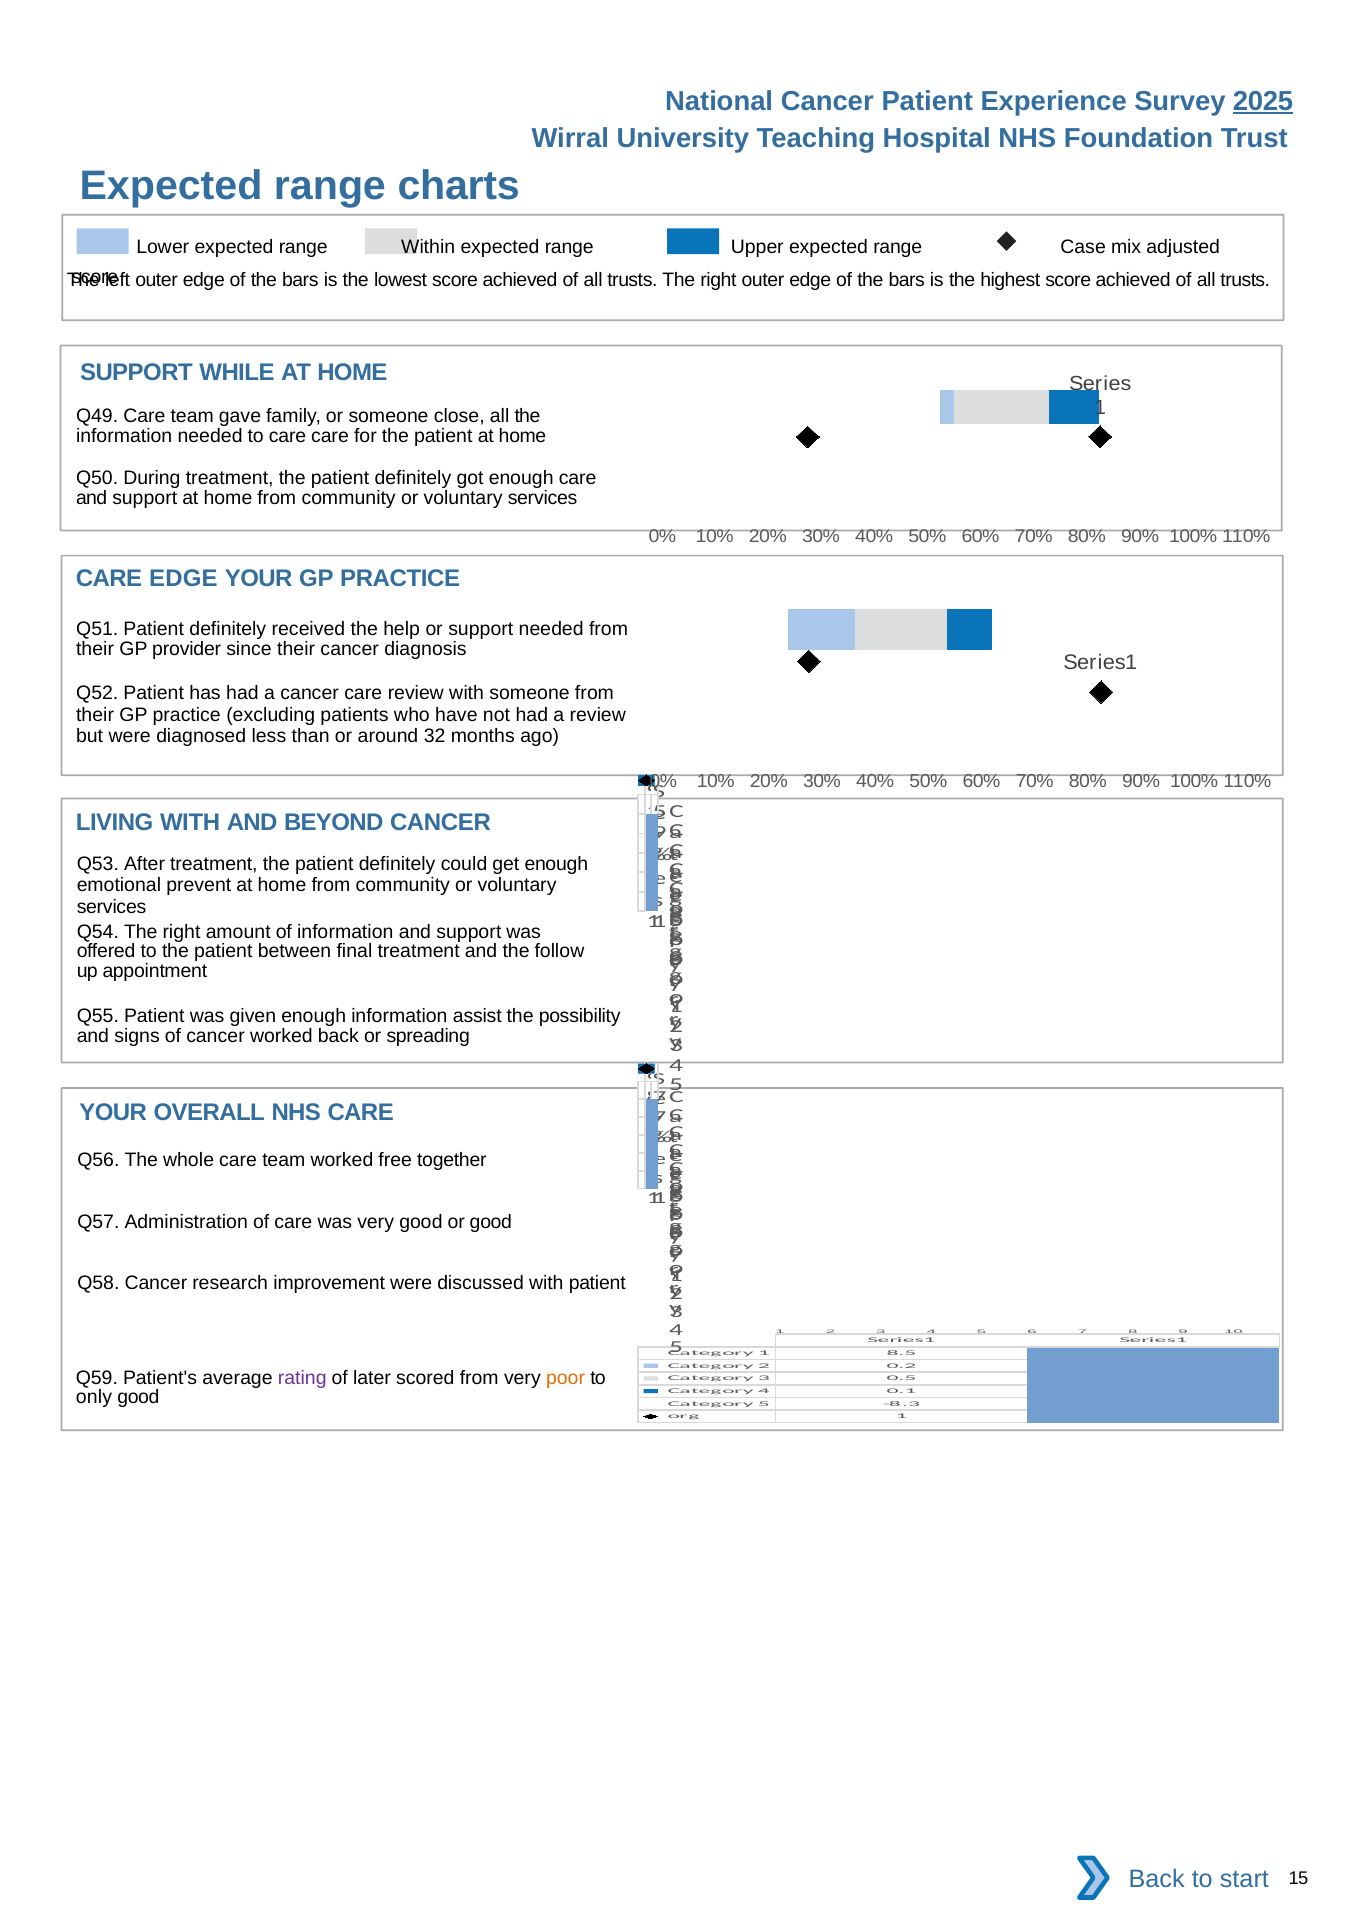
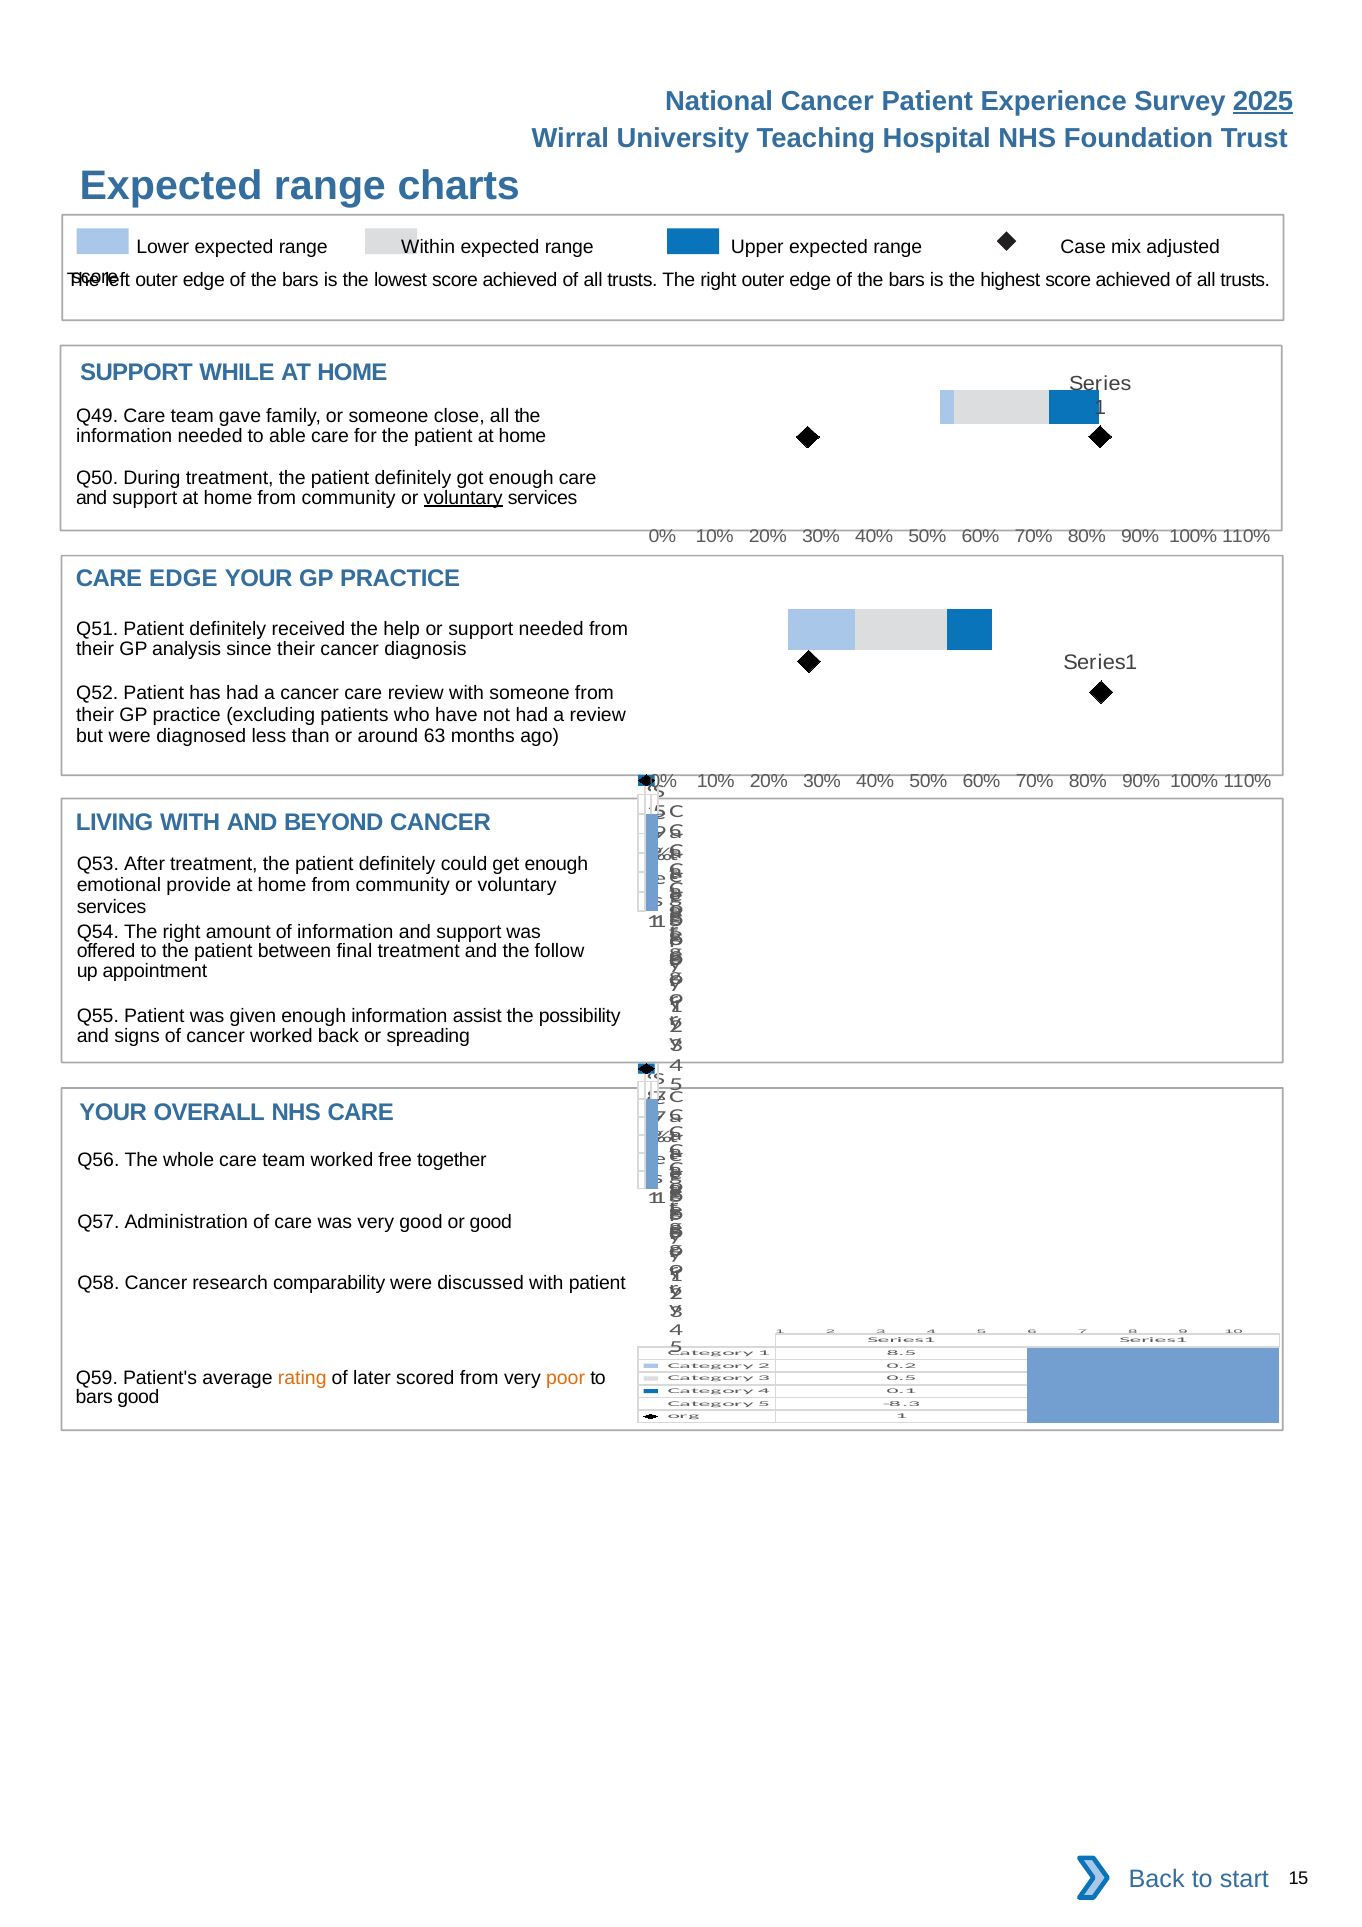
to care: care -> able
voluntary at (463, 498) underline: none -> present
provider: provider -> analysis
32: 32 -> 63
prevent: prevent -> provide
improvement: improvement -> comparability
rating colour: purple -> orange
only at (94, 1398): only -> bars
